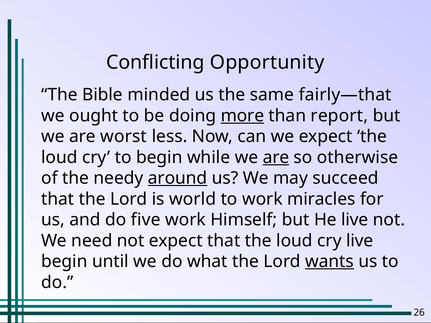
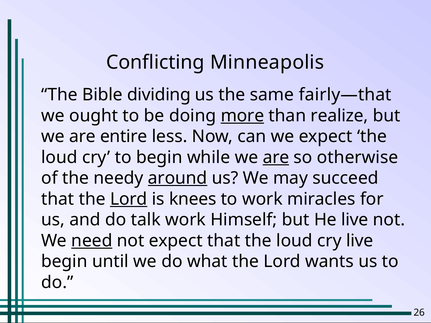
Opportunity: Opportunity -> Minneapolis
minded: minded -> dividing
report: report -> realize
worst: worst -> entire
Lord at (129, 199) underline: none -> present
world: world -> knees
five: five -> talk
need underline: none -> present
wants underline: present -> none
